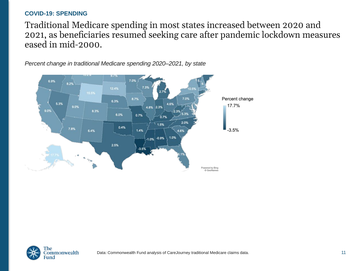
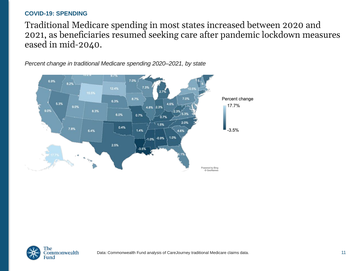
mid-2000: mid-2000 -> mid-2040
